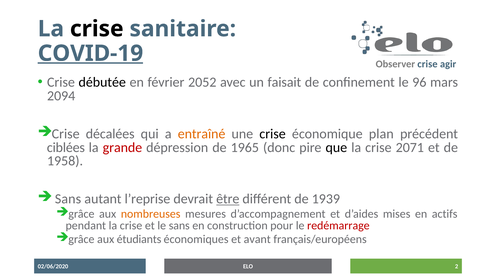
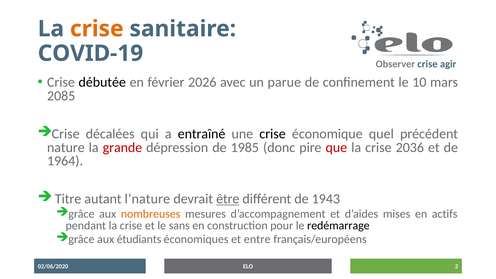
crise at (97, 29) colour: black -> orange
COVID-19 underline: present -> none
2052: 2052 -> 2026
faisait: faisait -> parue
96: 96 -> 10
2094: 2094 -> 2085
entraîné colour: orange -> black
plan: plan -> quel
ciblées: ciblées -> nature
1965: 1965 -> 1985
que colour: black -> red
2071: 2071 -> 2036
1958: 1958 -> 1964
Sans at (68, 199): Sans -> Titre
l’reprise: l’reprise -> l’nature
1939: 1939 -> 1943
redémarrage colour: red -> black
avant: avant -> entre
